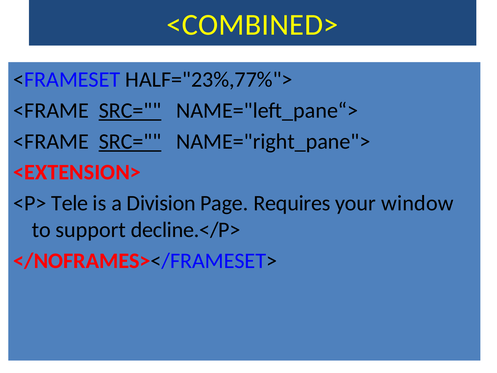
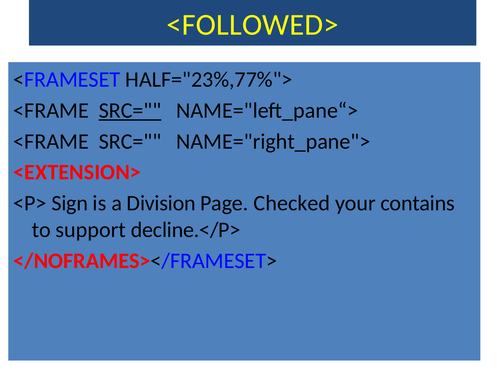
<COMBINED>: <COMBINED> -> <FOLLOWED>
SRC= at (130, 141) underline: present -> none
Tele: Tele -> Sign
Requires: Requires -> Checked
window: window -> contains
